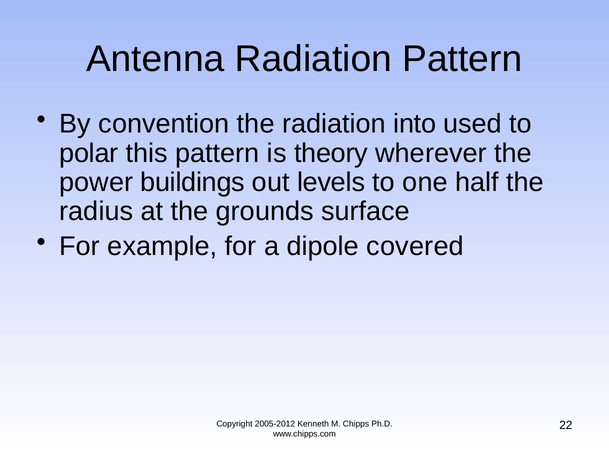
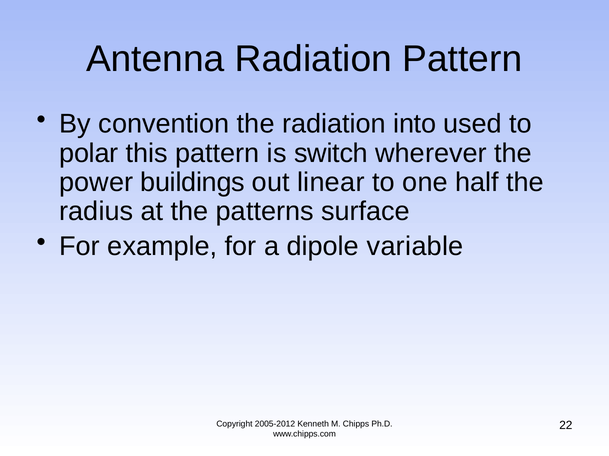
theory: theory -> switch
levels: levels -> linear
grounds: grounds -> patterns
covered: covered -> variable
